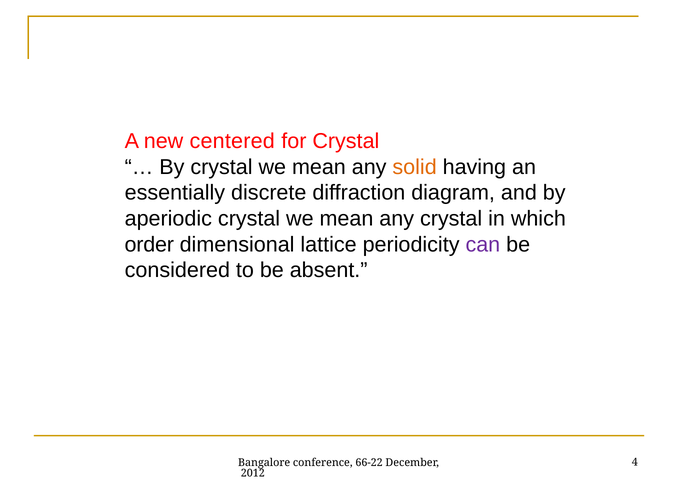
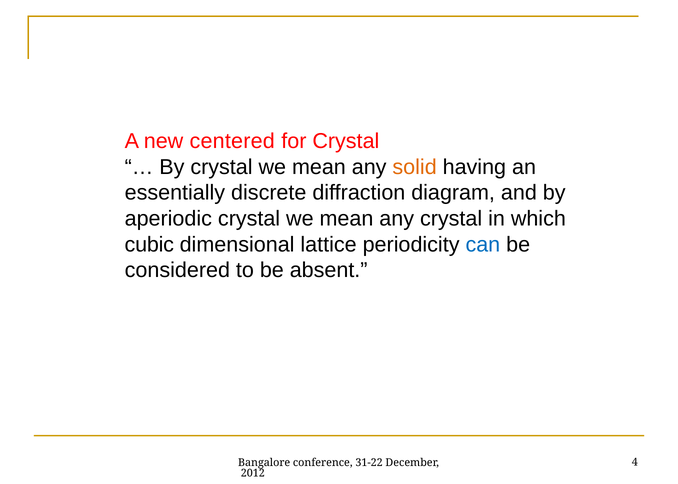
order: order -> cubic
can colour: purple -> blue
66-22: 66-22 -> 31-22
